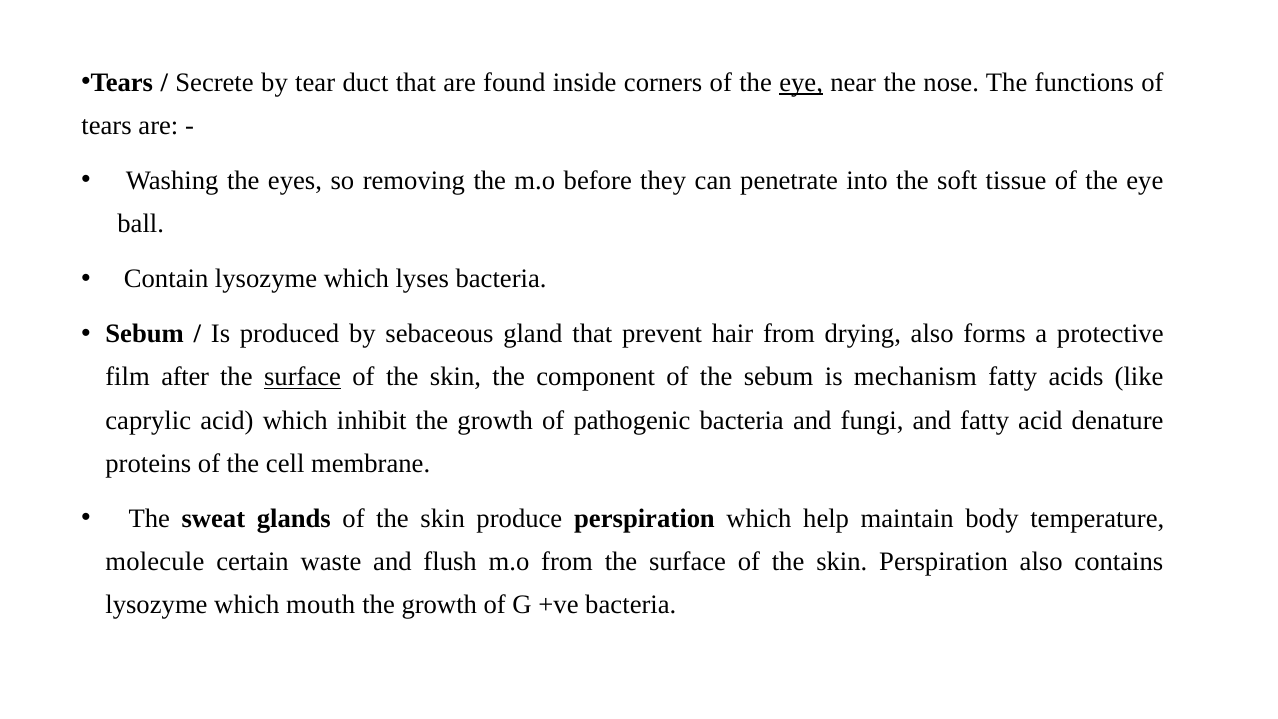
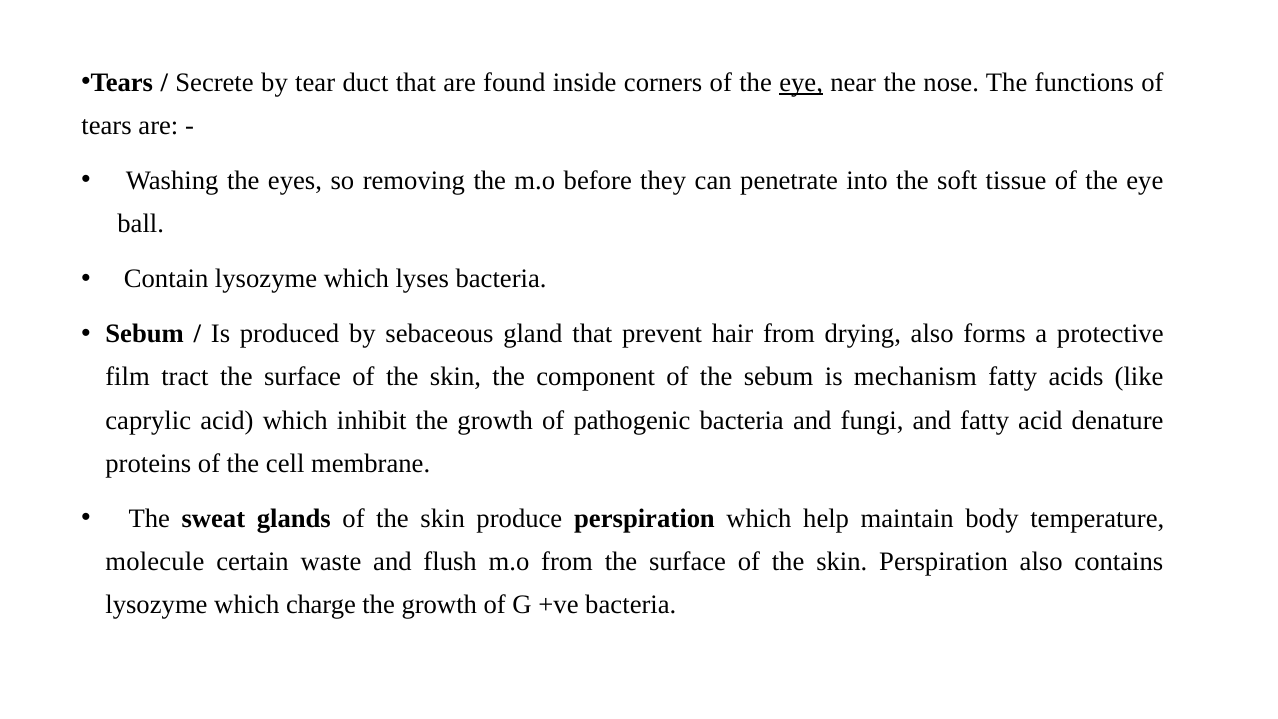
after: after -> tract
surface at (303, 377) underline: present -> none
mouth: mouth -> charge
